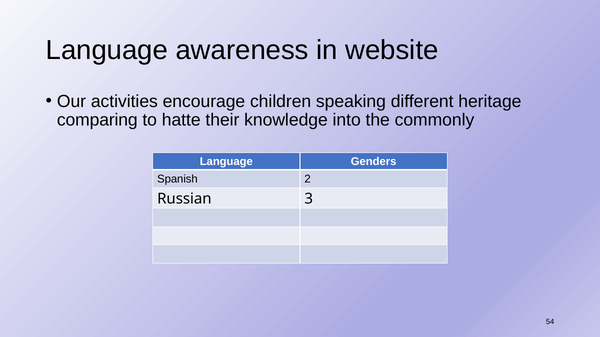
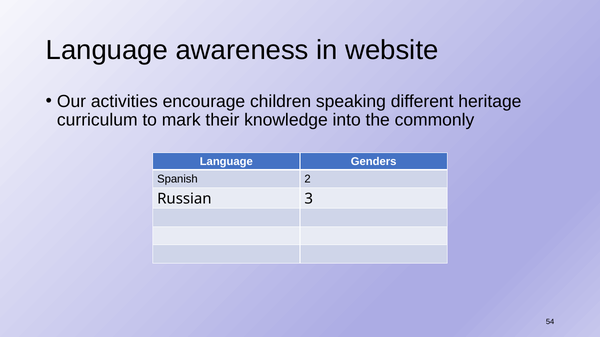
comparing: comparing -> curriculum
hatte: hatte -> mark
